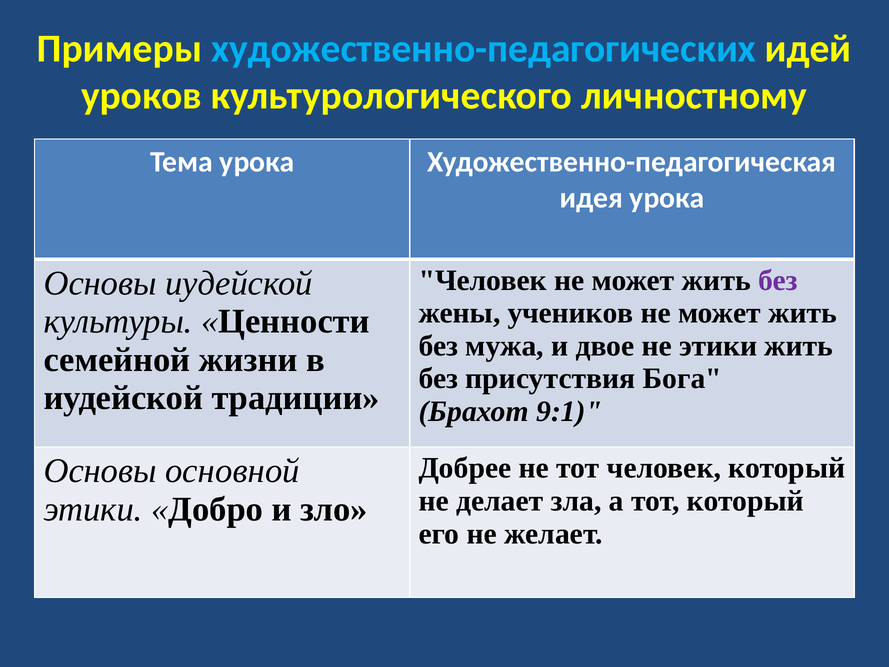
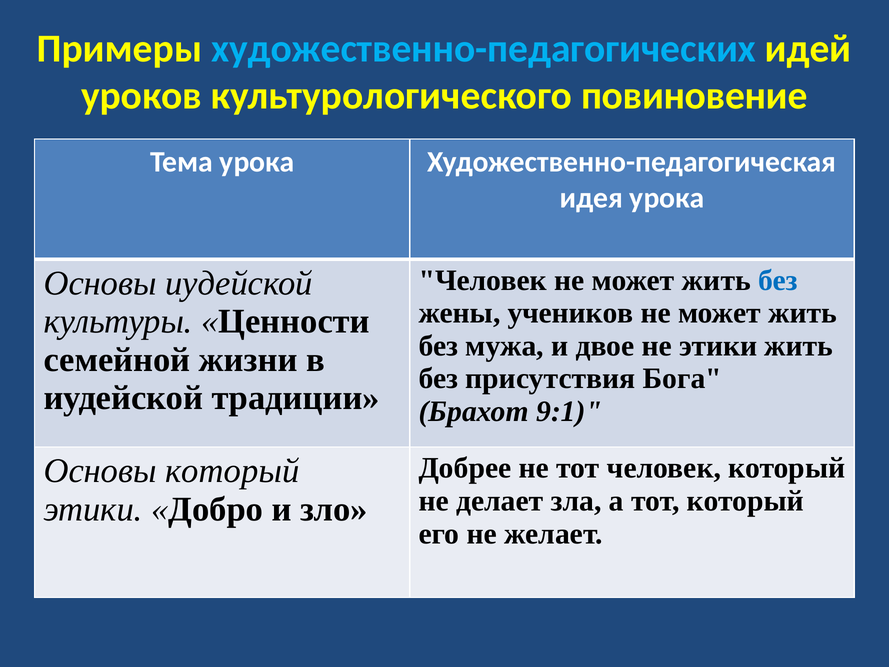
личностному: личностному -> повиновение
без at (778, 280) colour: purple -> blue
Основы основной: основной -> который
